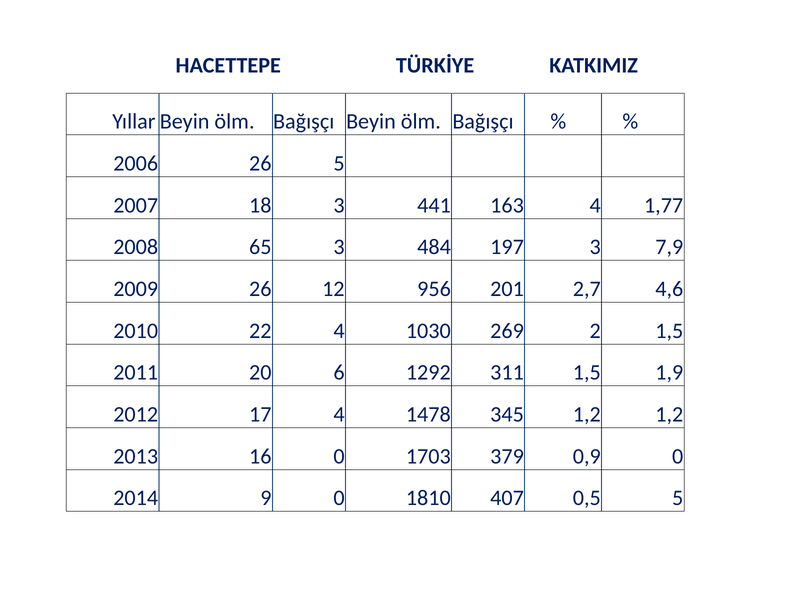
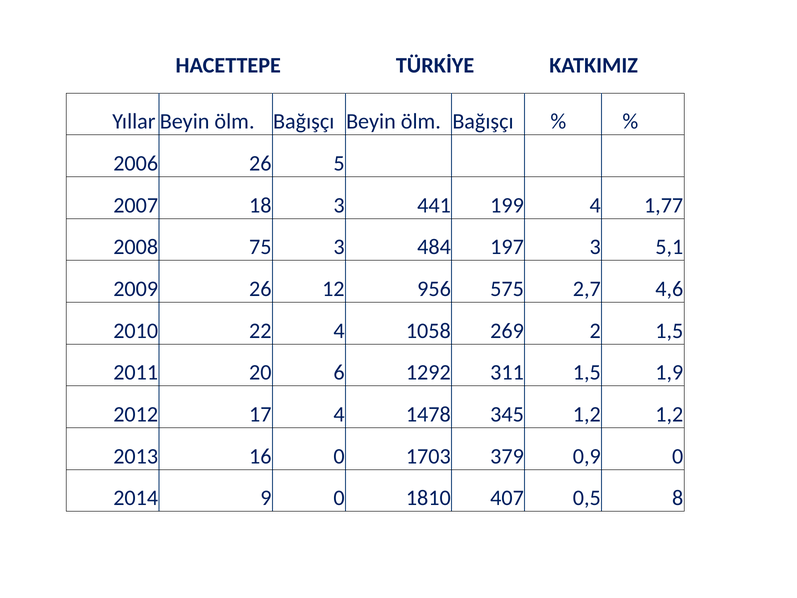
163: 163 -> 199
65: 65 -> 75
7,9: 7,9 -> 5,1
201: 201 -> 575
1030: 1030 -> 1058
0,5 5: 5 -> 8
